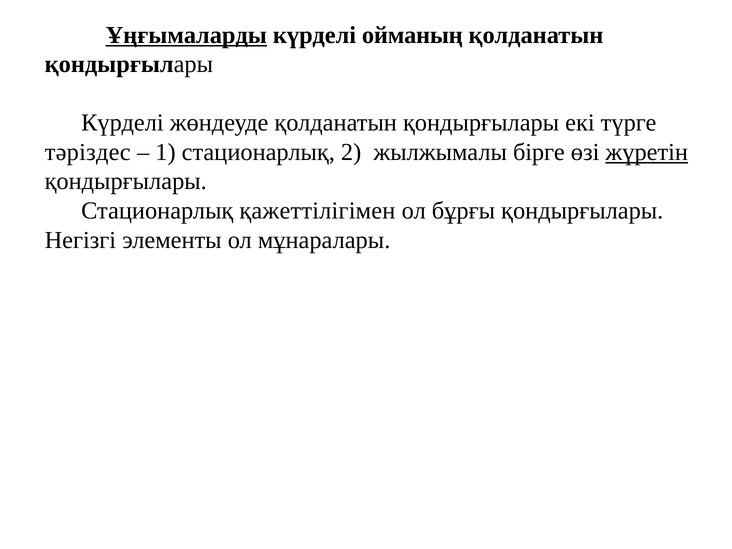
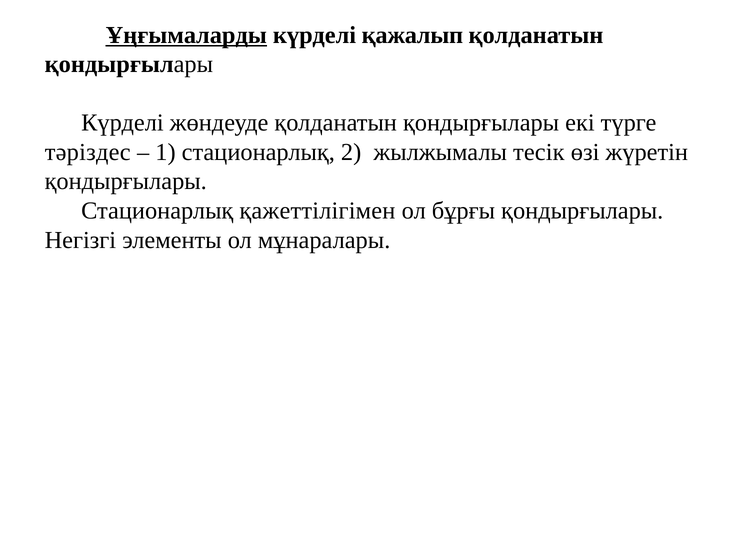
ойманың: ойманың -> қажалып
бірге: бірге -> тесік
жүретін underline: present -> none
